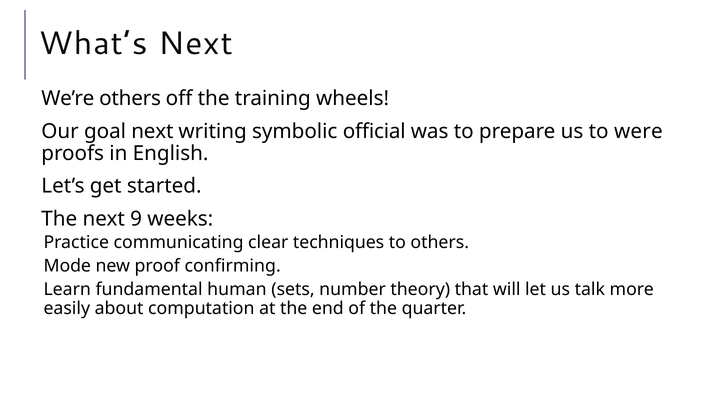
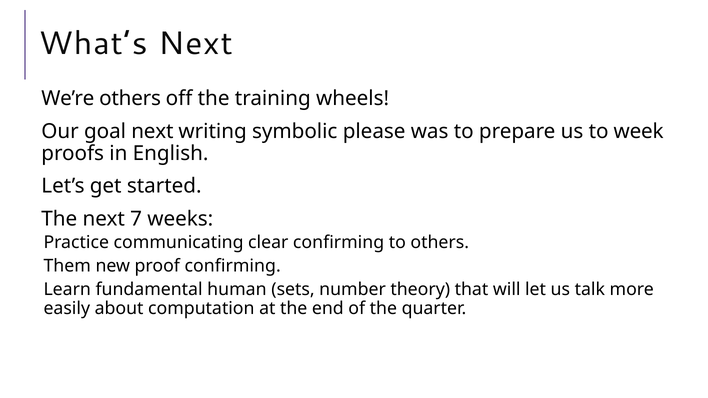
official: official -> please
were: were -> week
9: 9 -> 7
clear techniques: techniques -> confirming
Mode: Mode -> Them
